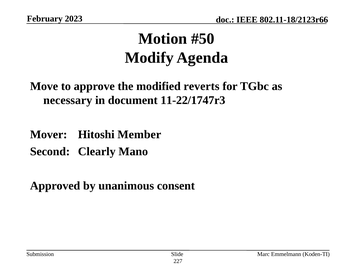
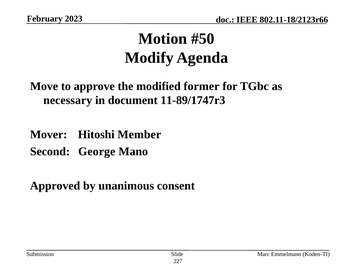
reverts: reverts -> former
11-22/1747r3: 11-22/1747r3 -> 11-89/1747r3
Clearly: Clearly -> George
